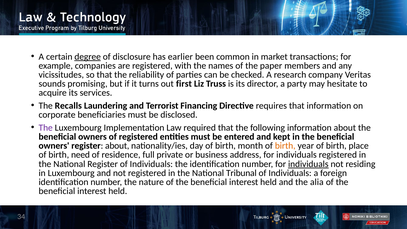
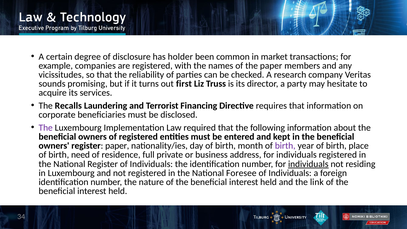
degree underline: present -> none
earlier: earlier -> holder
register about: about -> paper
birth at (285, 146) colour: orange -> purple
Tribunal: Tribunal -> Foresee
alia: alia -> link
